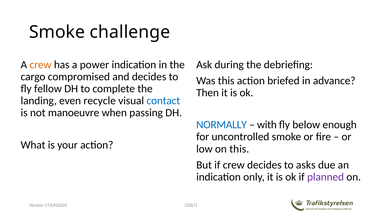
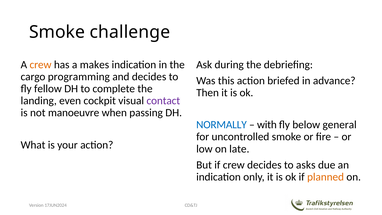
power: power -> makes
compromised: compromised -> programming
recycle: recycle -> cockpit
contact colour: blue -> purple
enough: enough -> general
on this: this -> late
planned colour: purple -> orange
